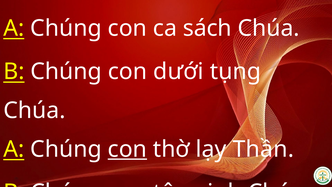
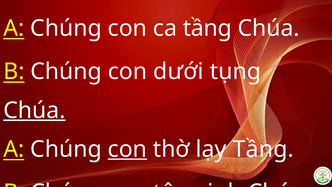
ca sách: sách -> tầng
Chúa at (34, 110) underline: none -> present
lạy Thần: Thần -> Tầng
